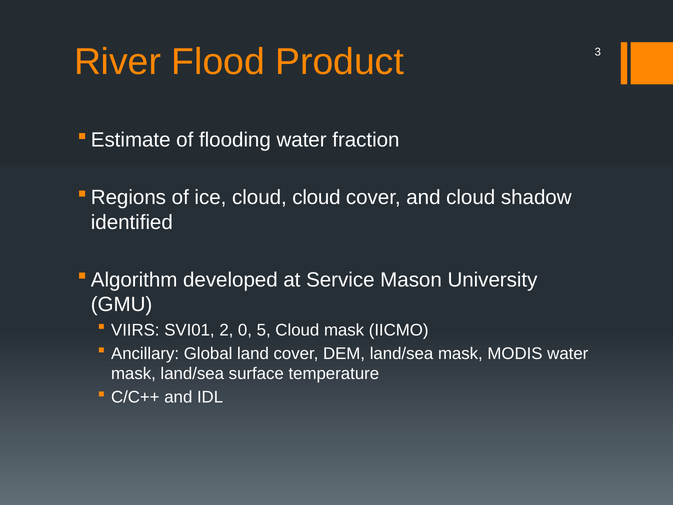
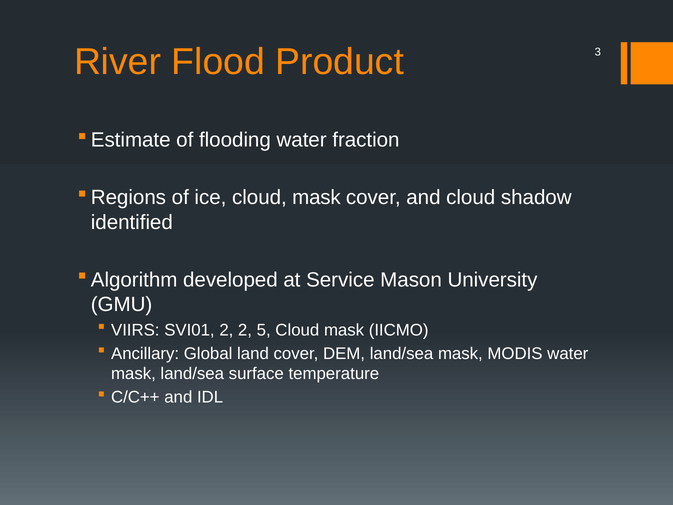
ice cloud cloud: cloud -> mask
2 0: 0 -> 2
